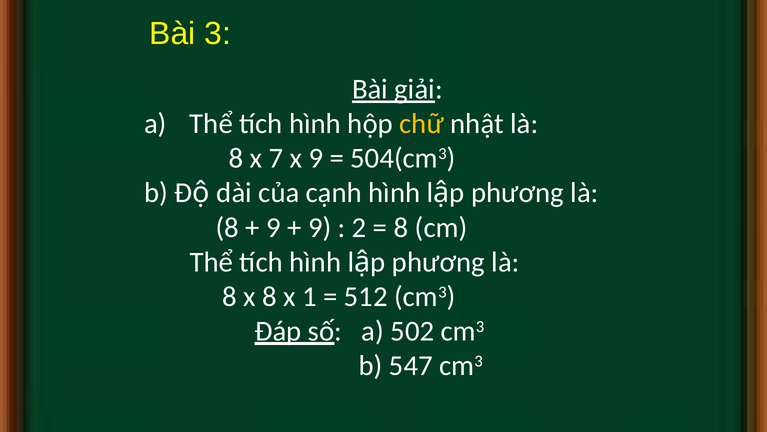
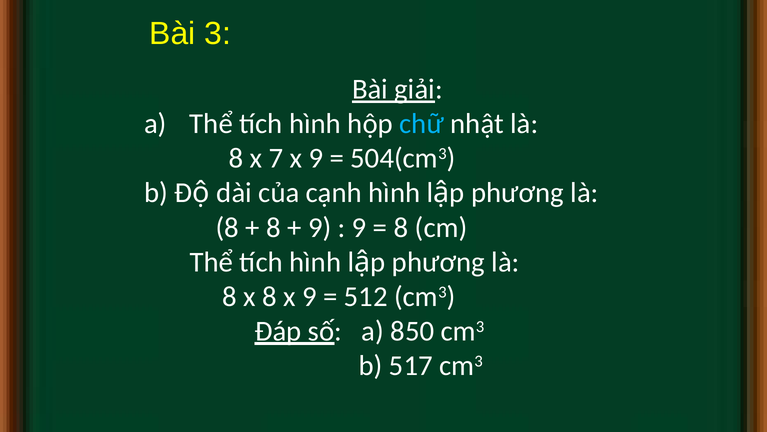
chữ colour: yellow -> light blue
9 at (273, 227): 9 -> 8
2 at (359, 227): 2 -> 9
8 x 1: 1 -> 9
502: 502 -> 850
547: 547 -> 517
